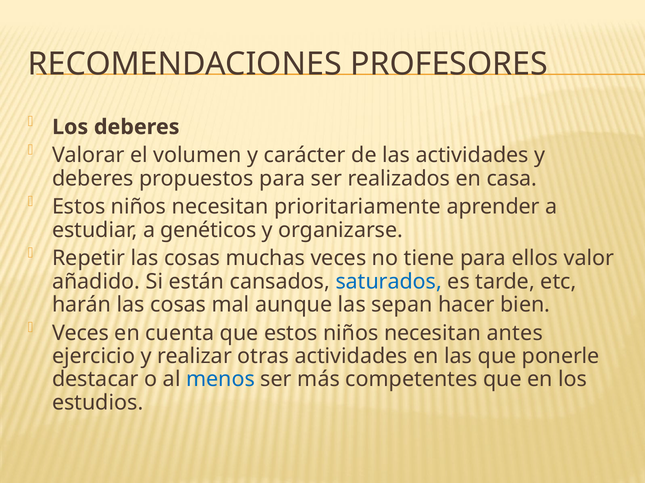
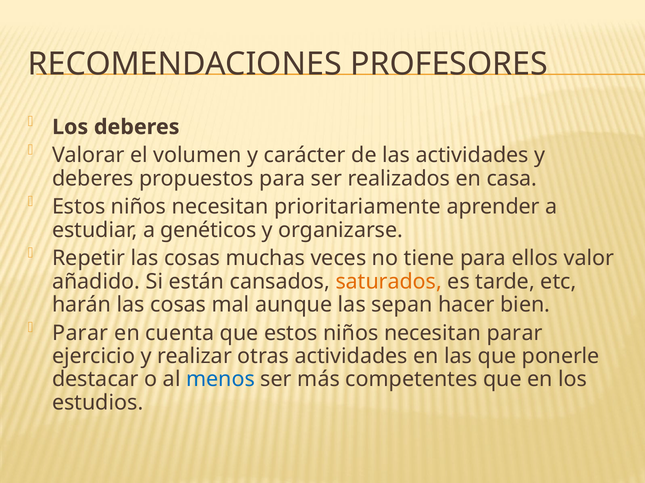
saturados colour: blue -> orange
Veces at (81, 334): Veces -> Parar
necesitan antes: antes -> parar
